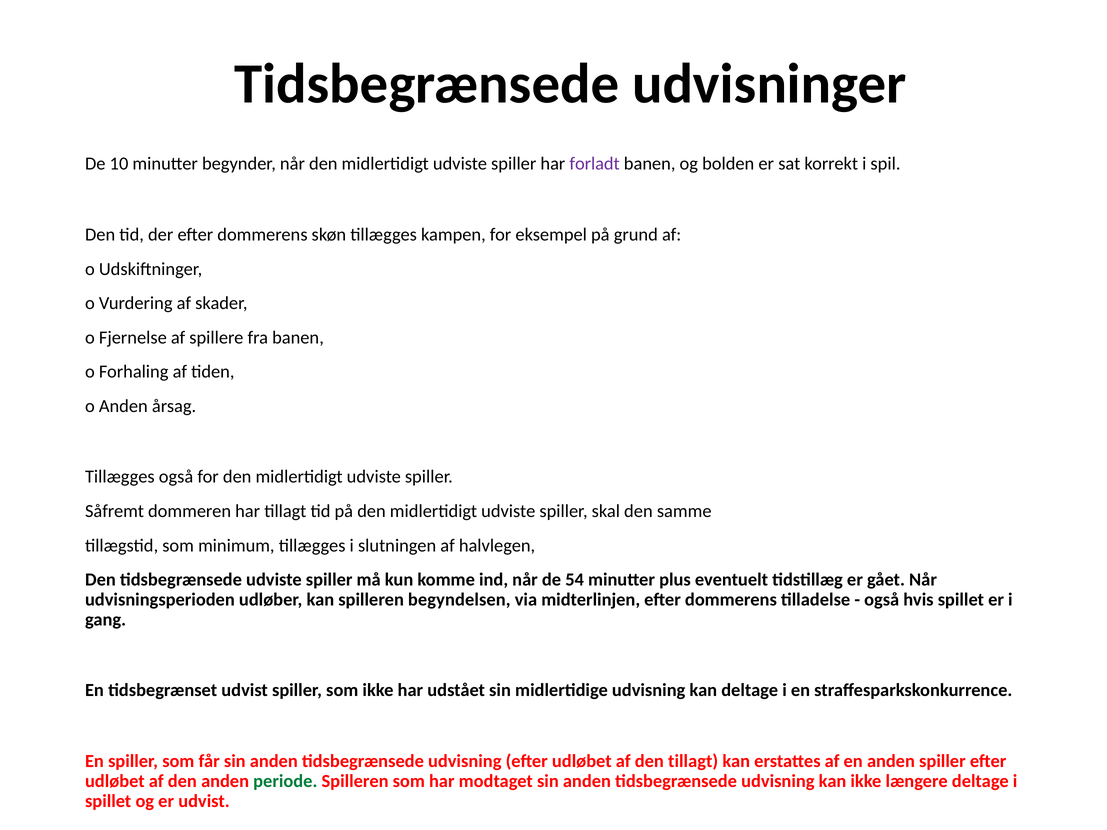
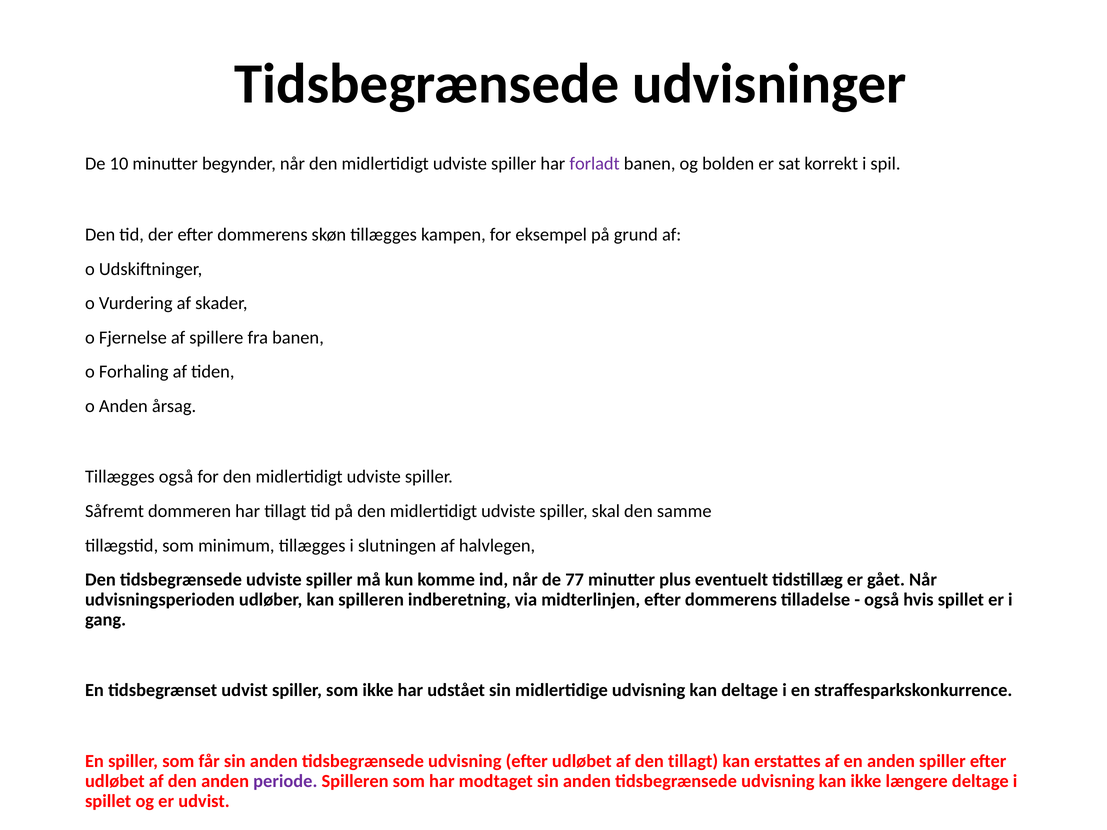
54: 54 -> 77
begyndelsen: begyndelsen -> indberetning
periode colour: green -> purple
